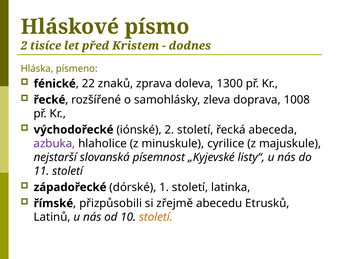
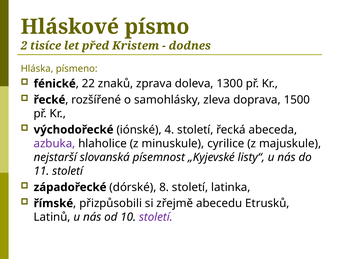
1008: 1008 -> 1500
iónské 2: 2 -> 4
1: 1 -> 8
století at (156, 217) colour: orange -> purple
